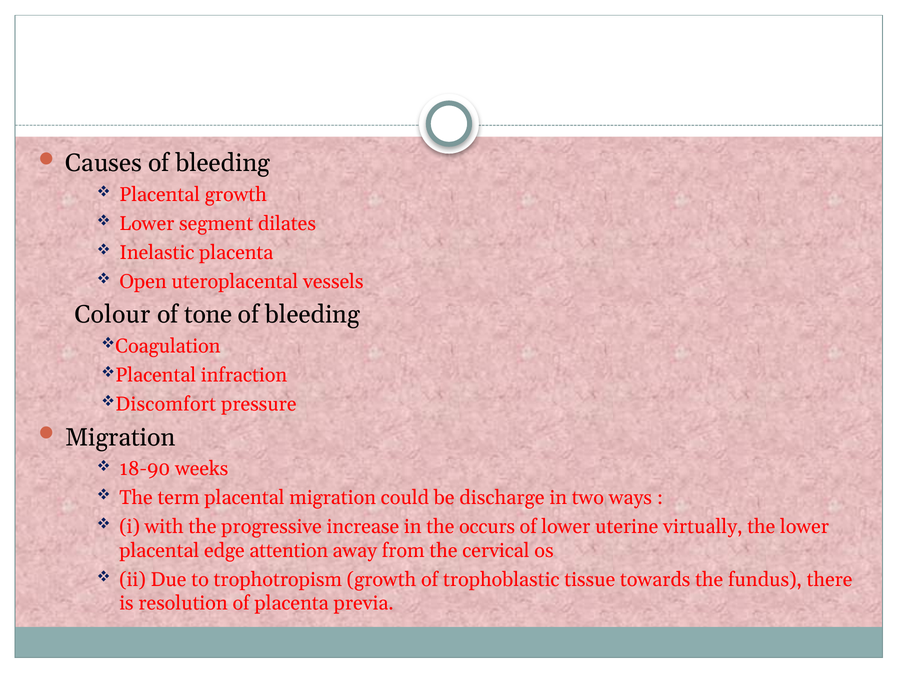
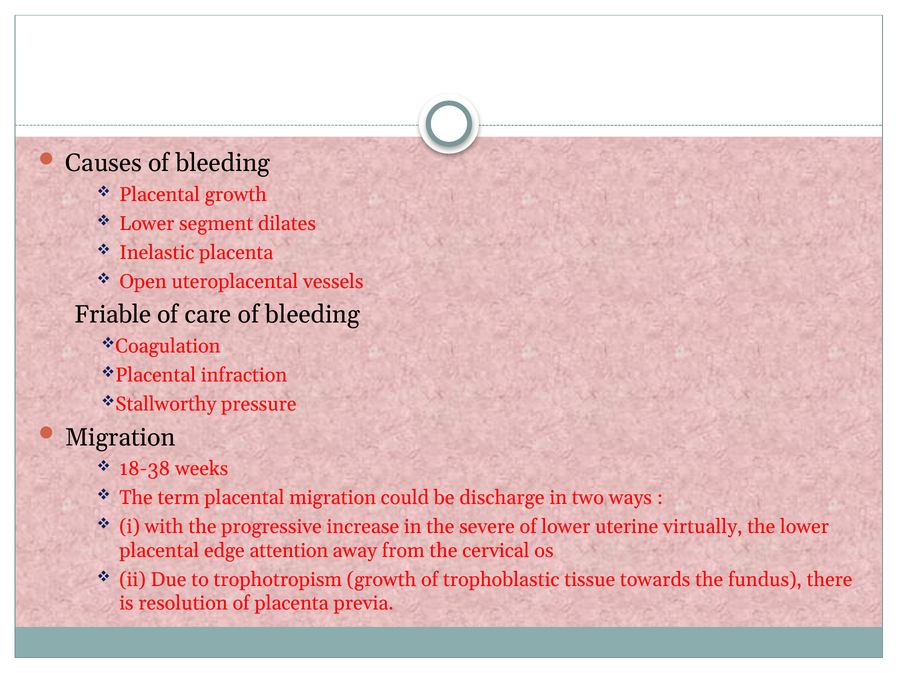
Colour: Colour -> Friable
tone: tone -> care
Discomfort: Discomfort -> Stallworthy
18-90: 18-90 -> 18-38
occurs: occurs -> severe
